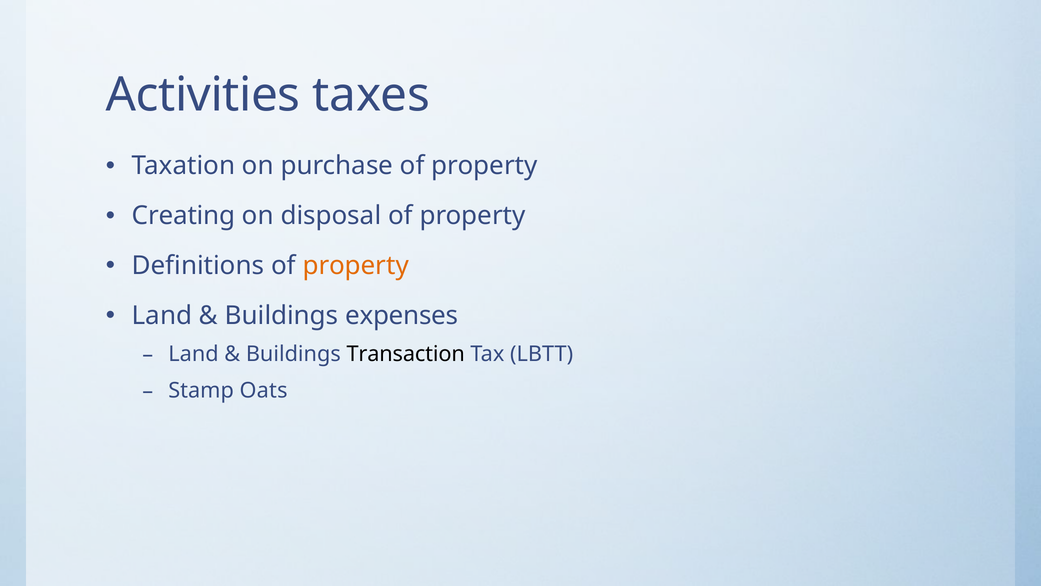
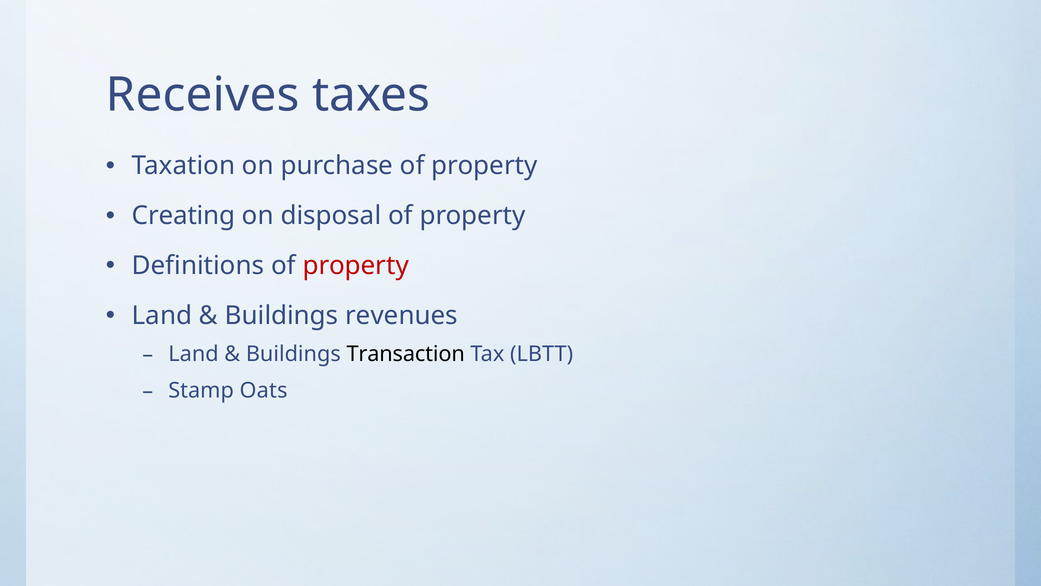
Activities: Activities -> Receives
property at (356, 265) colour: orange -> red
expenses: expenses -> revenues
